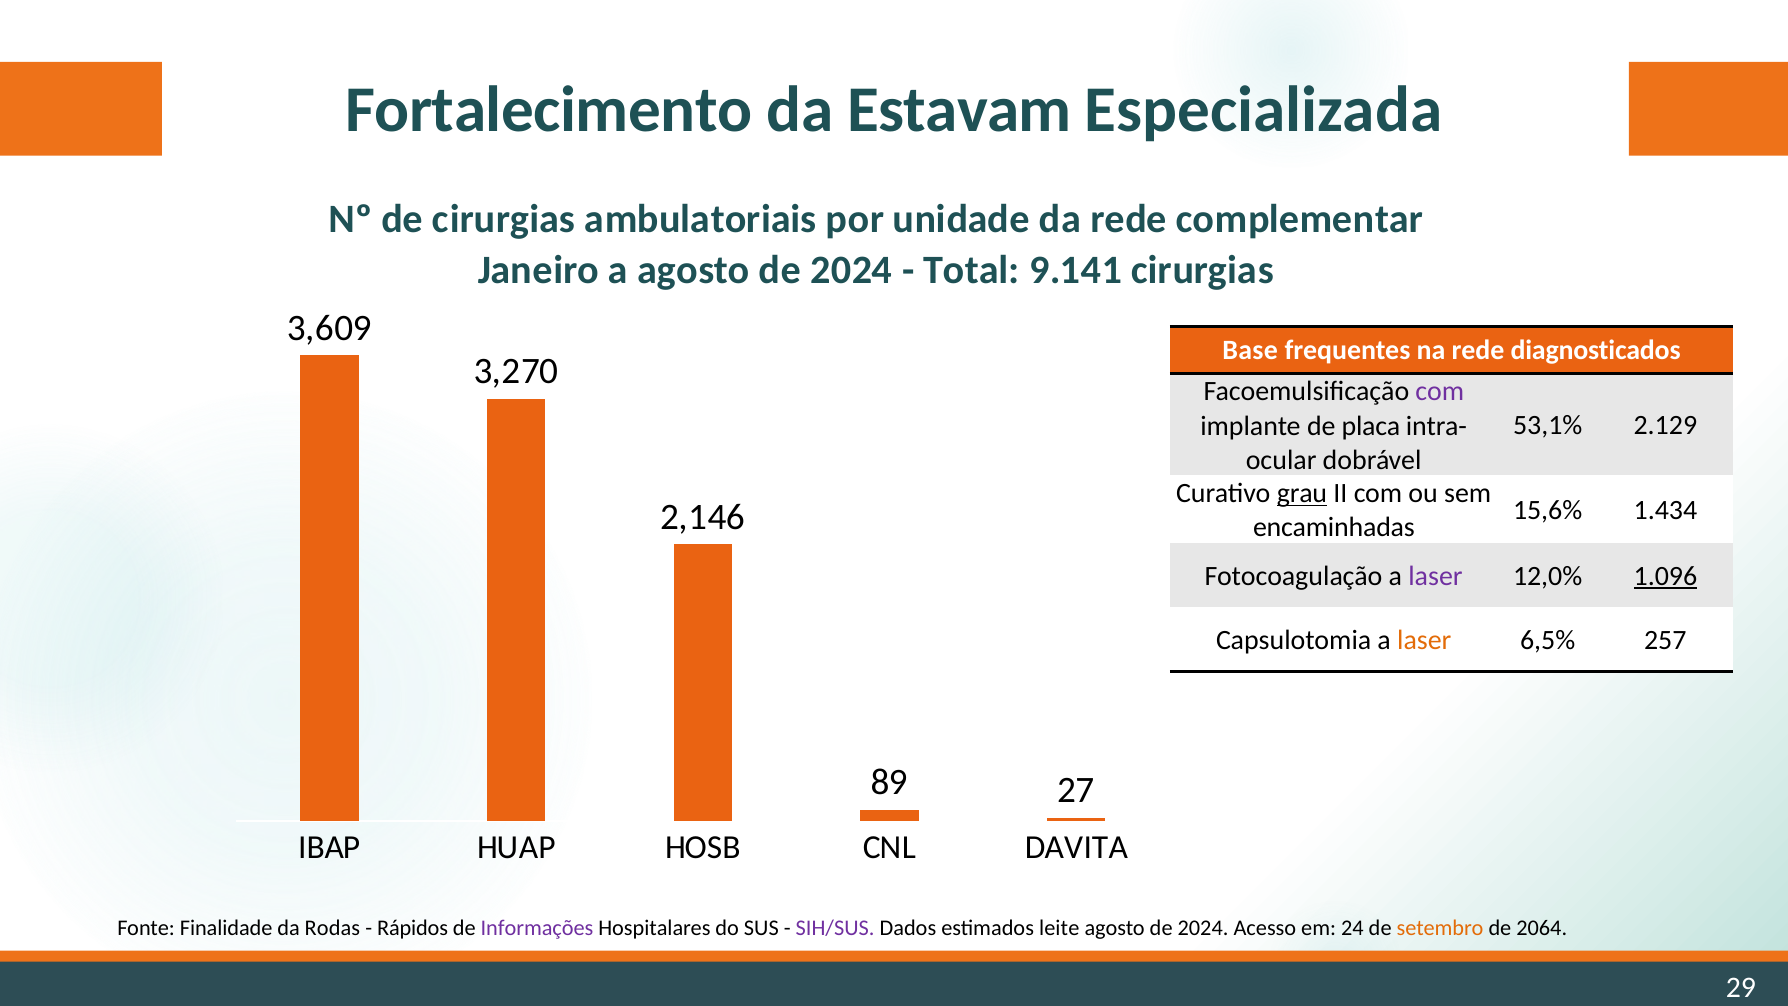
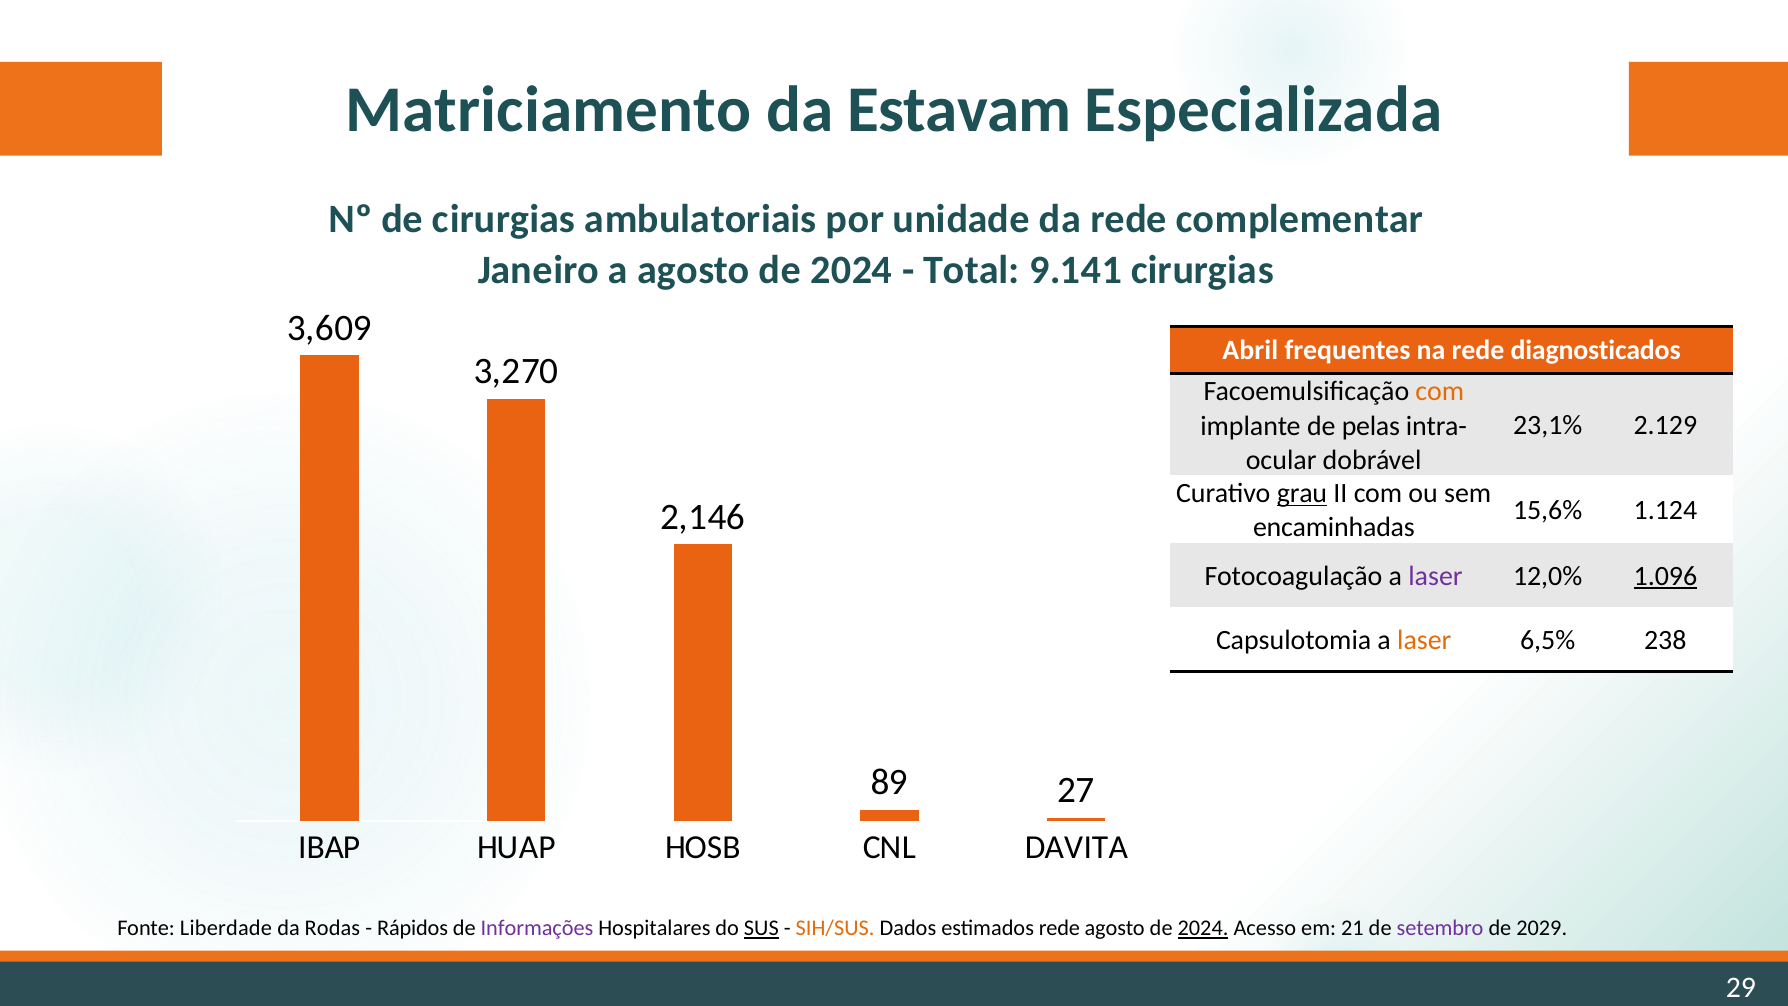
Fortalecimento: Fortalecimento -> Matriciamento
Base: Base -> Abril
com at (1440, 391) colour: purple -> orange
53,1%: 53,1% -> 23,1%
placa: placa -> pelas
1.434: 1.434 -> 1.124
257: 257 -> 238
Finalidade: Finalidade -> Liberdade
SUS underline: none -> present
SIH/SUS colour: purple -> orange
estimados leite: leite -> rede
2024 at (1203, 928) underline: none -> present
24: 24 -> 21
setembro colour: orange -> purple
2064: 2064 -> 2029
